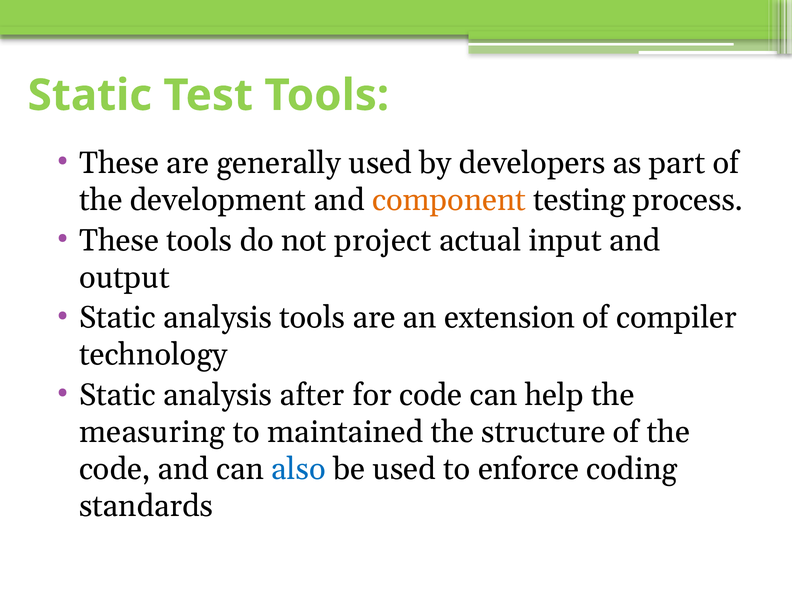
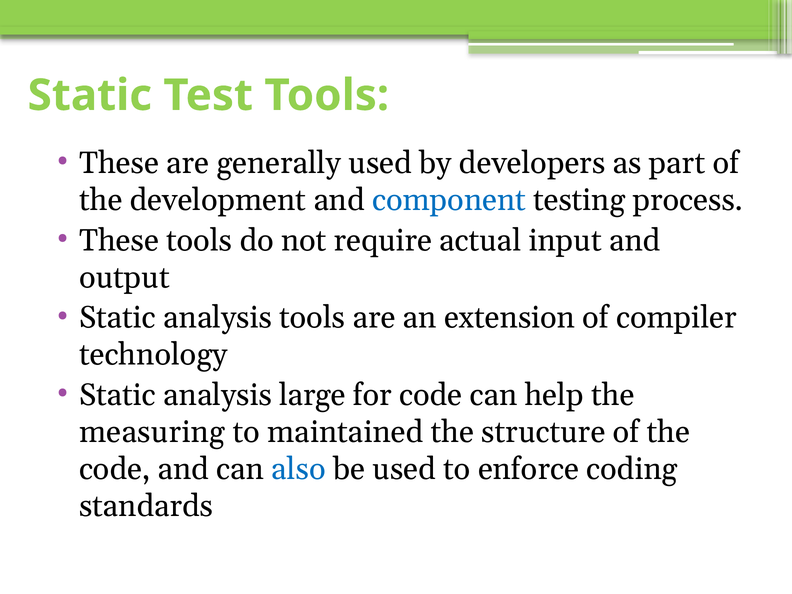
component colour: orange -> blue
project: project -> require
after: after -> large
